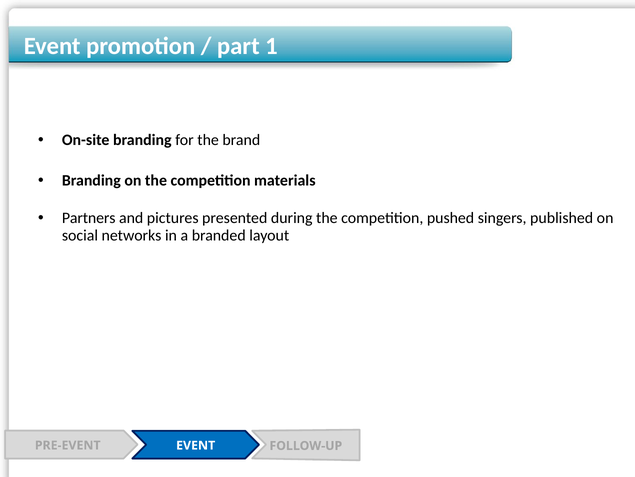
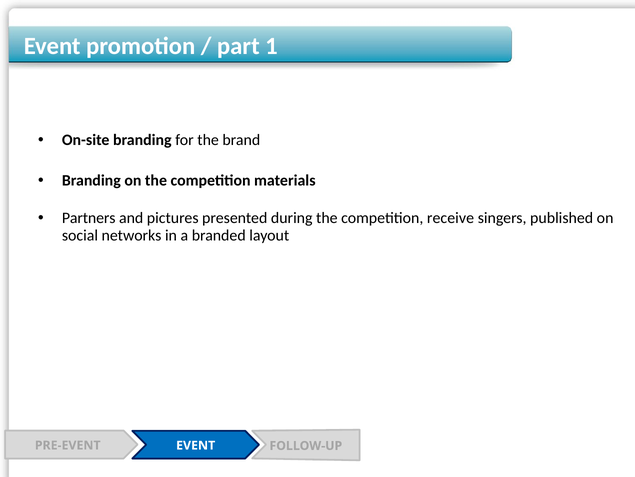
pushed: pushed -> receive
